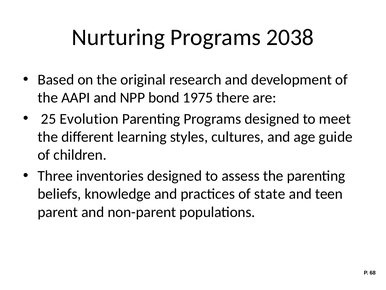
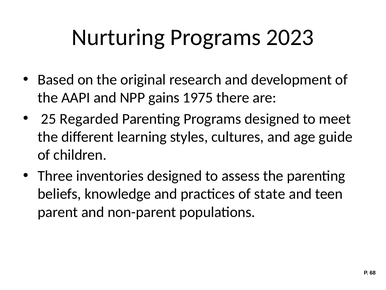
2038: 2038 -> 2023
bond: bond -> gains
Evolution: Evolution -> Regarded
